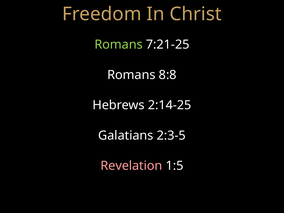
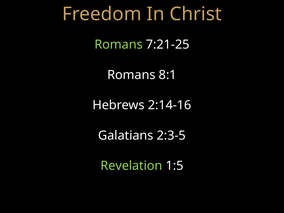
8:8: 8:8 -> 8:1
2:14-25: 2:14-25 -> 2:14-16
Revelation colour: pink -> light green
